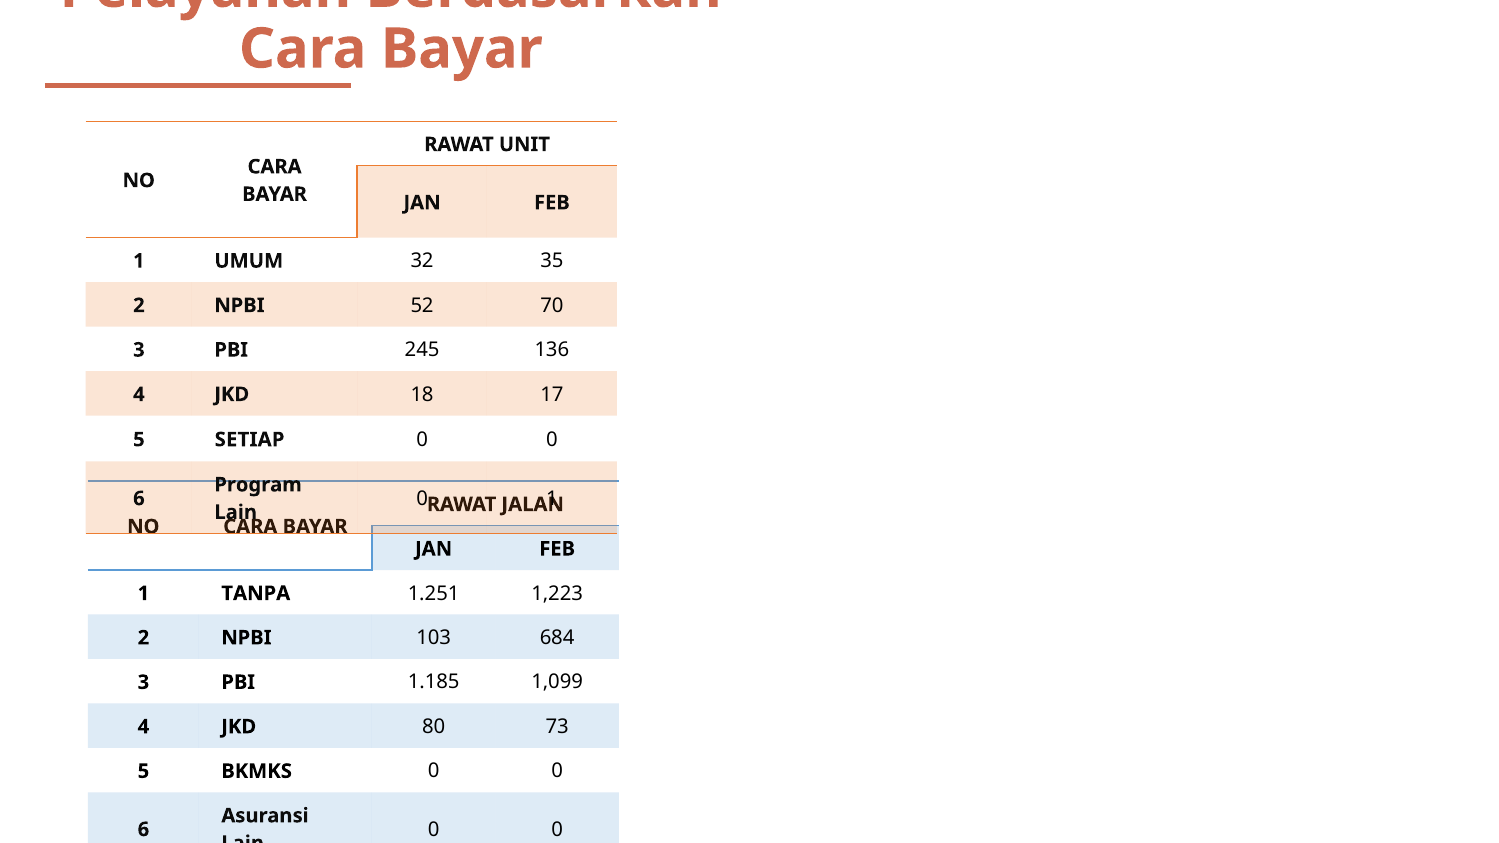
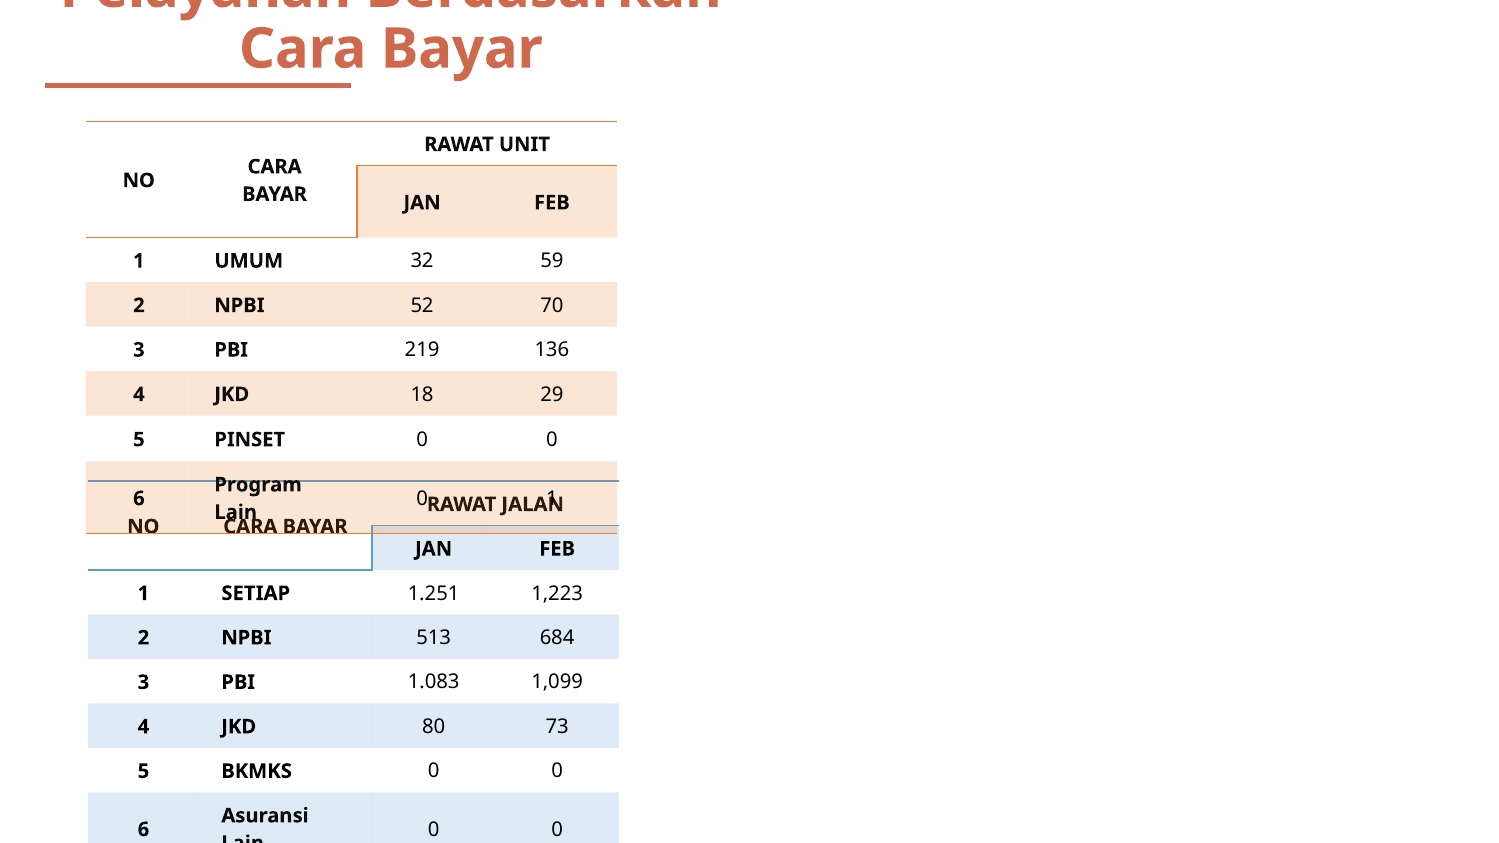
35: 35 -> 59
245: 245 -> 219
17: 17 -> 29
SETIAP: SETIAP -> PINSET
TANPA: TANPA -> SETIAP
103: 103 -> 513
1.185: 1.185 -> 1.083
